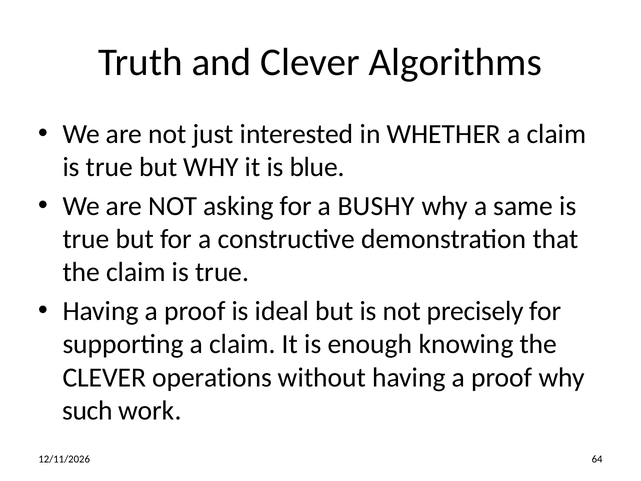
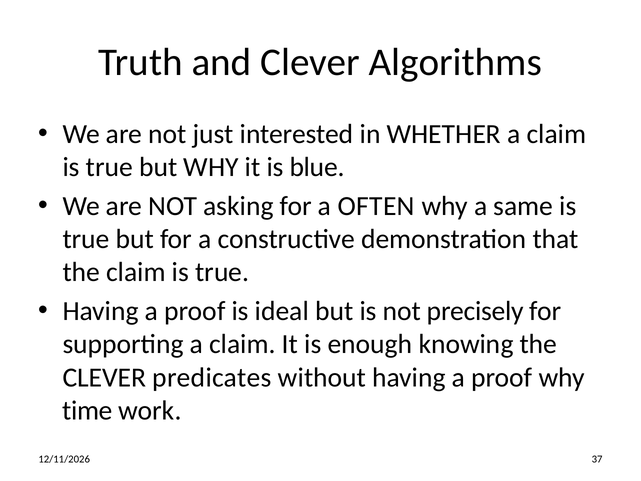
BUSHY: BUSHY -> OFTEN
operations: operations -> predicates
such: such -> time
64: 64 -> 37
